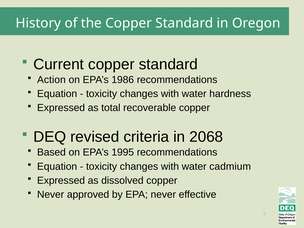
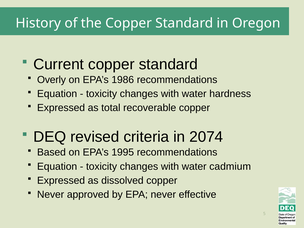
Action: Action -> Overly
2068: 2068 -> 2074
